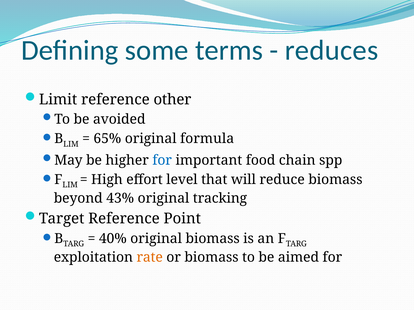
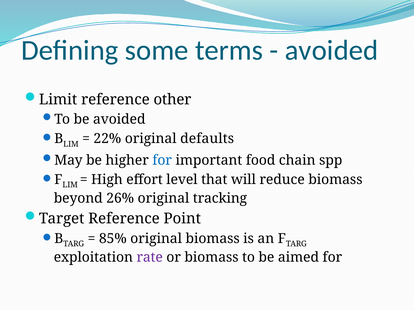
reduces at (332, 50): reduces -> avoided
65%: 65% -> 22%
formula: formula -> defaults
43%: 43% -> 26%
40%: 40% -> 85%
rate colour: orange -> purple
